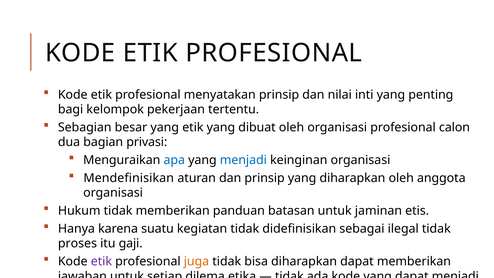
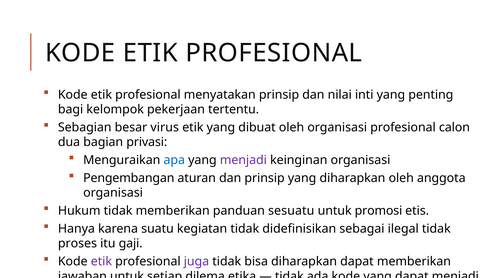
besar yang: yang -> virus
menjadi at (243, 160) colour: blue -> purple
Mendefinisikan: Mendefinisikan -> Pengembangan
batasan: batasan -> sesuatu
jaminan: jaminan -> promosi
juga colour: orange -> purple
